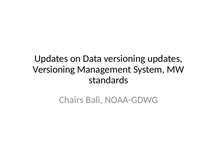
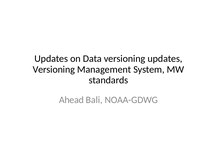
Chairs: Chairs -> Ahead
